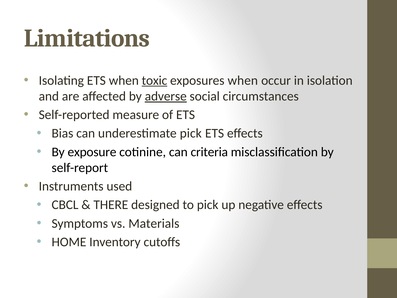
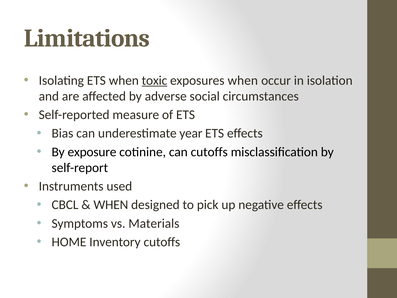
adverse underline: present -> none
underestimate pick: pick -> year
can criteria: criteria -> cutoffs
THERE at (111, 205): THERE -> WHEN
